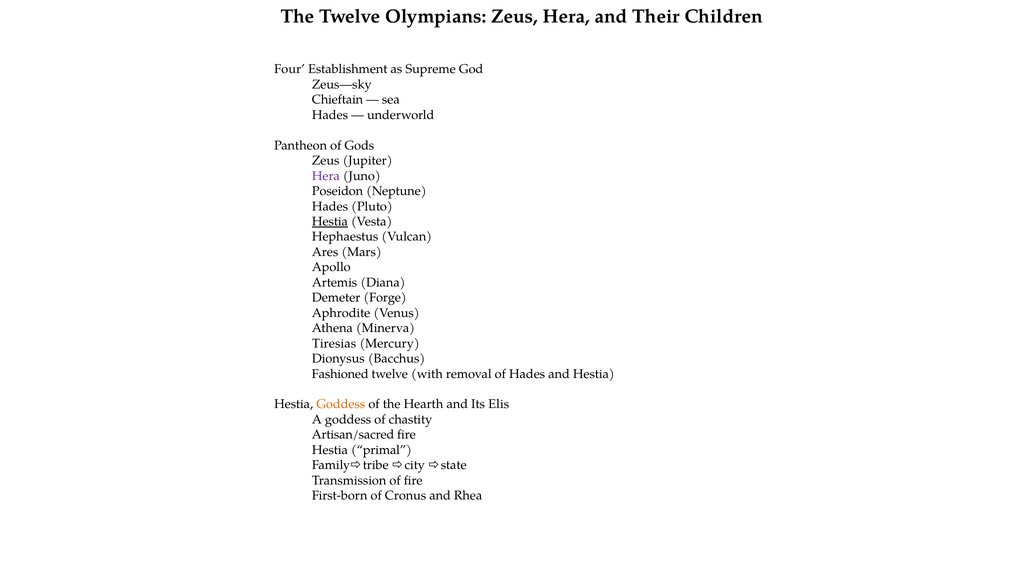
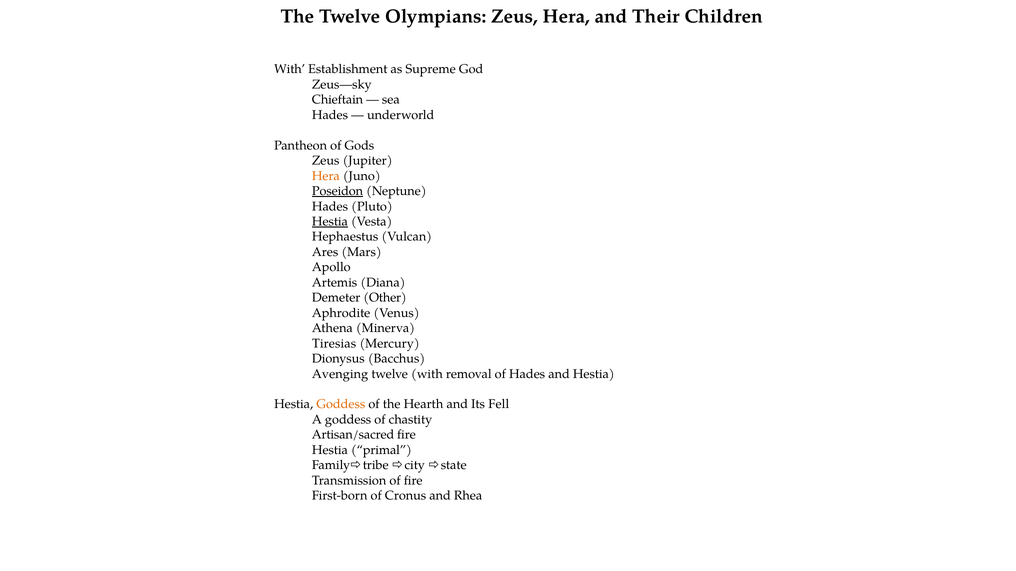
Four at (290, 69): Four -> With
Hera at (326, 176) colour: purple -> orange
Poseidon underline: none -> present
Forge: Forge -> Other
Fashioned: Fashioned -> Avenging
Elis: Elis -> Fell
